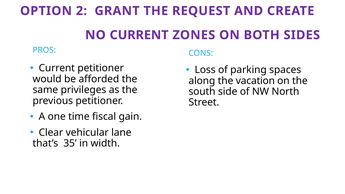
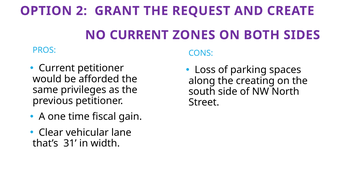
vacation: vacation -> creating
35: 35 -> 31
